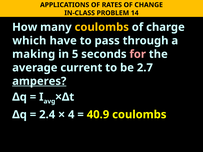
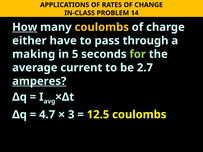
How underline: none -> present
which: which -> either
for colour: pink -> light green
2.4: 2.4 -> 4.7
4: 4 -> 3
40.9: 40.9 -> 12.5
